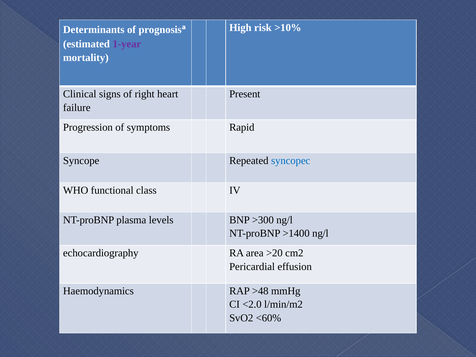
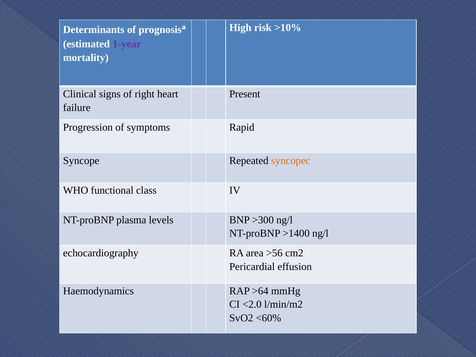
syncopec colour: blue -> orange
>20: >20 -> >56
>48: >48 -> >64
